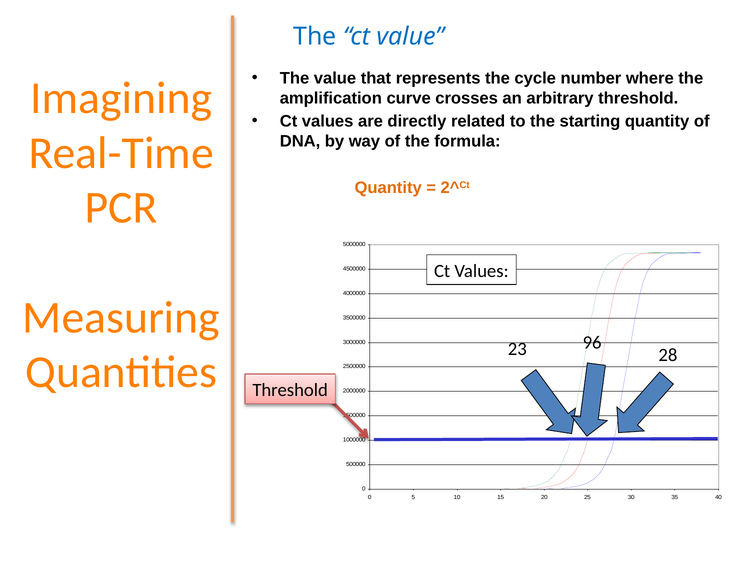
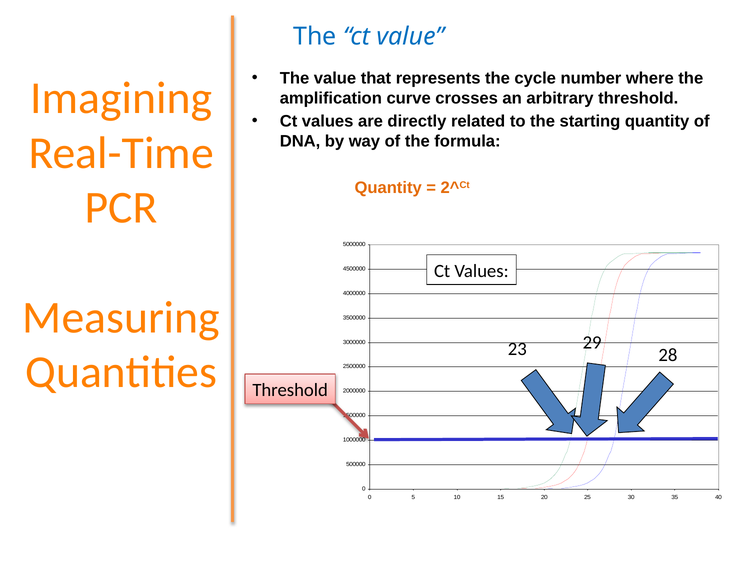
96: 96 -> 29
